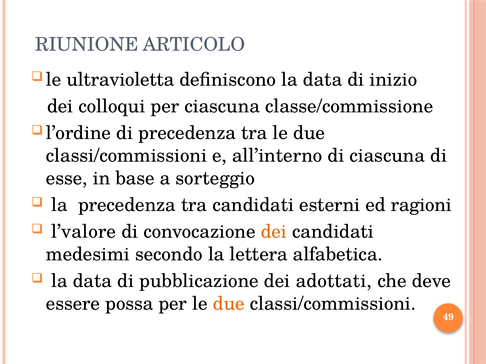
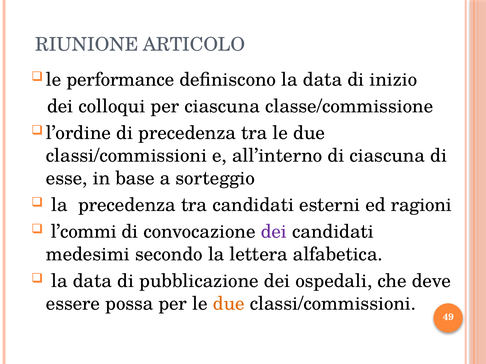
ultravioletta: ultravioletta -> performance
l’valore: l’valore -> l’commi
dei at (274, 232) colour: orange -> purple
adottati: adottati -> ospedali
